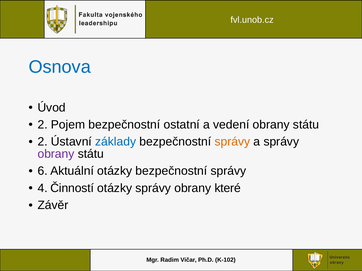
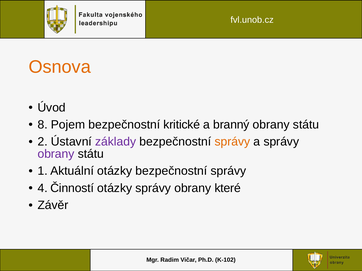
Osnova colour: blue -> orange
2 at (43, 125): 2 -> 8
ostatní: ostatní -> kritické
vedení: vedení -> branný
základy colour: blue -> purple
6: 6 -> 1
